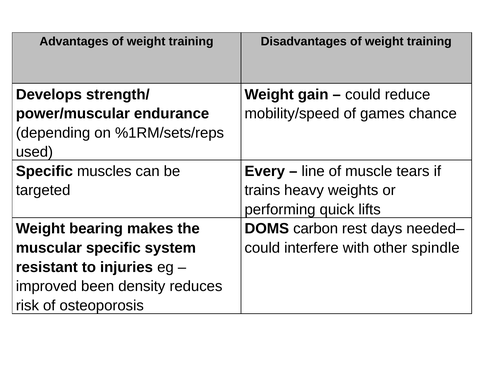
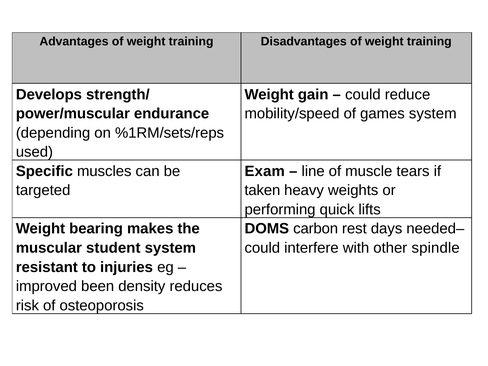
games chance: chance -> system
Every: Every -> Exam
trains: trains -> taken
muscular specific: specific -> student
